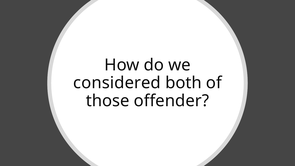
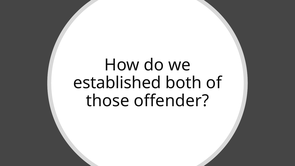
considered: considered -> established
